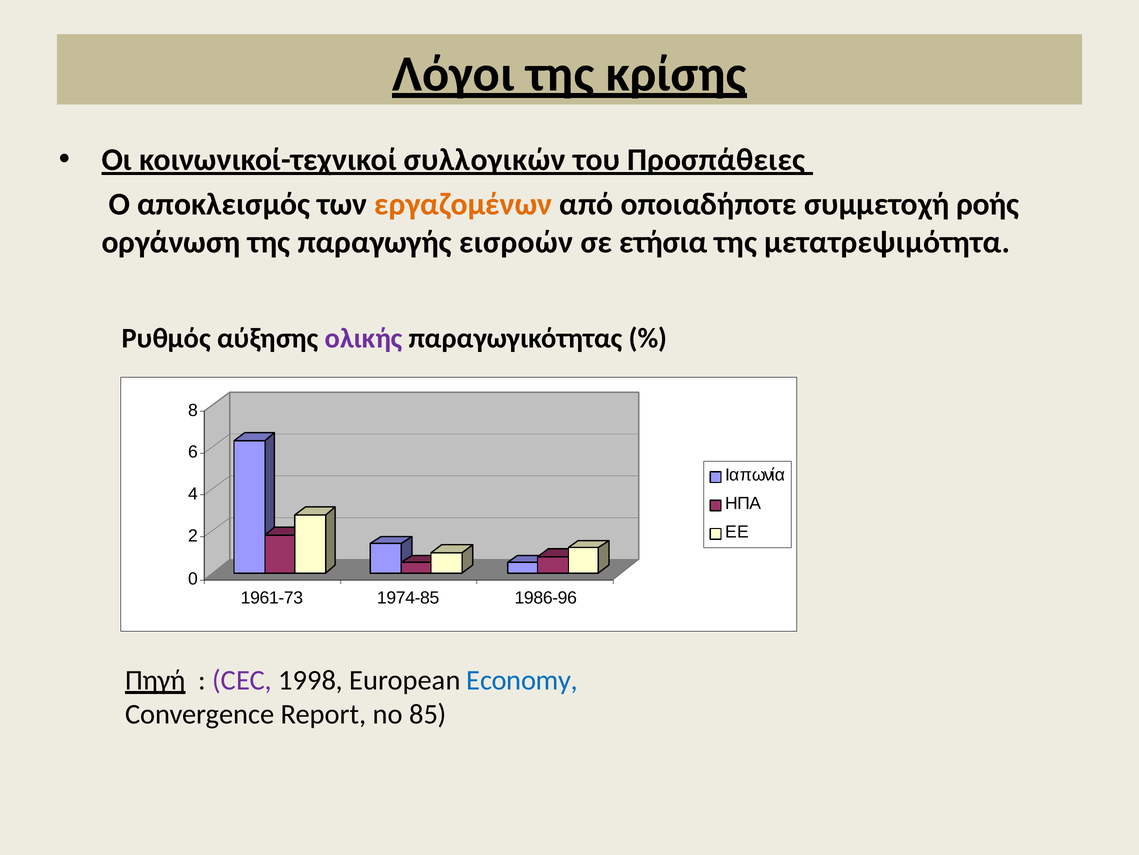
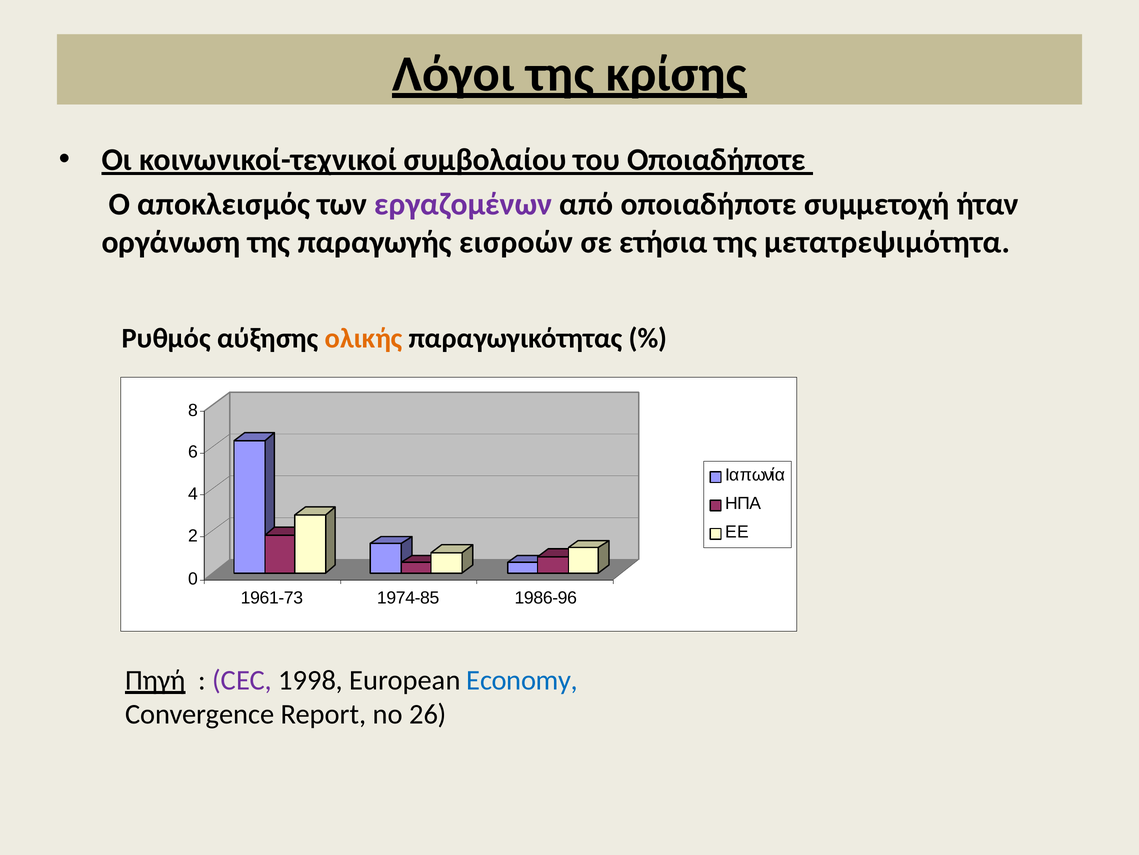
συλλογικών: συλλογικών -> συμβολαίου
του Προσπάθειες: Προσπάθειες -> Οποιαδήποτε
εργαζομένων colour: orange -> purple
ροής: ροής -> ήταν
ολικής colour: purple -> orange
85: 85 -> 26
